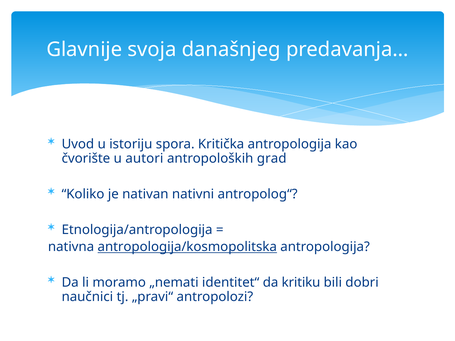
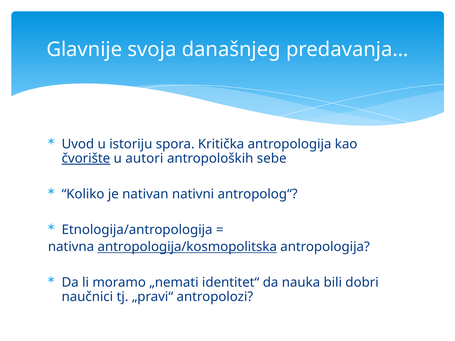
čvorište underline: none -> present
grad: grad -> sebe
kritiku: kritiku -> nauka
